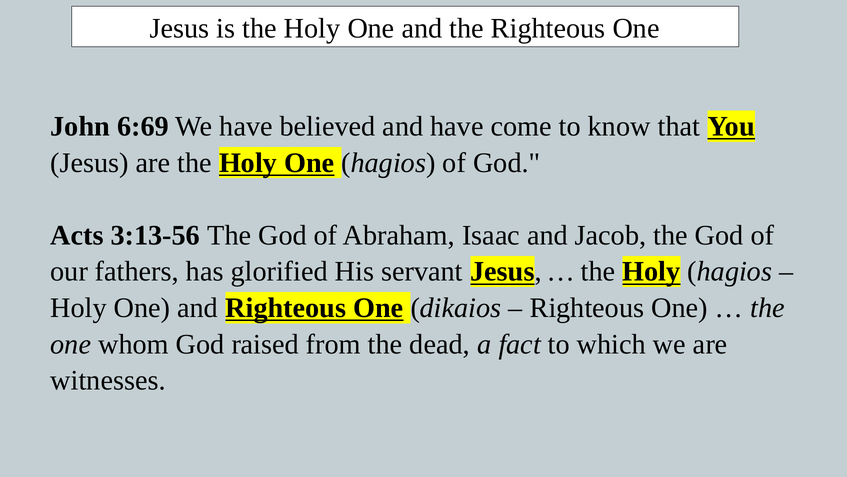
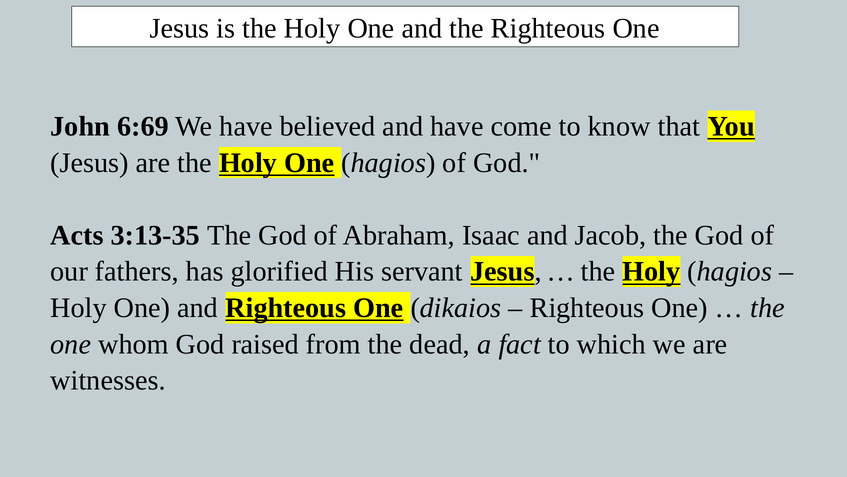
3:13-56: 3:13-56 -> 3:13-35
